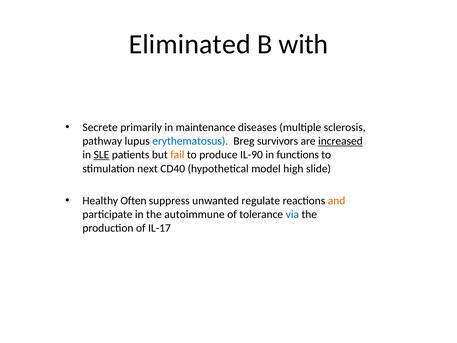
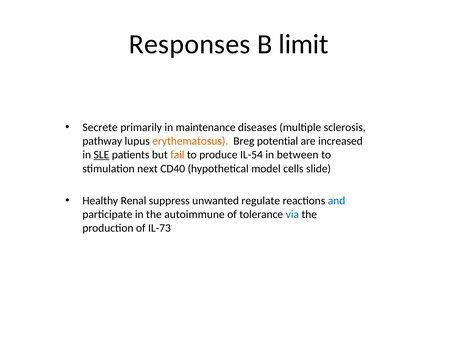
Eliminated: Eliminated -> Responses
with: with -> limit
erythematosus colour: blue -> orange
survivors: survivors -> potential
increased underline: present -> none
IL-90: IL-90 -> IL-54
functions: functions -> between
high: high -> cells
Often: Often -> Renal
and colour: orange -> blue
IL-17: IL-17 -> IL-73
